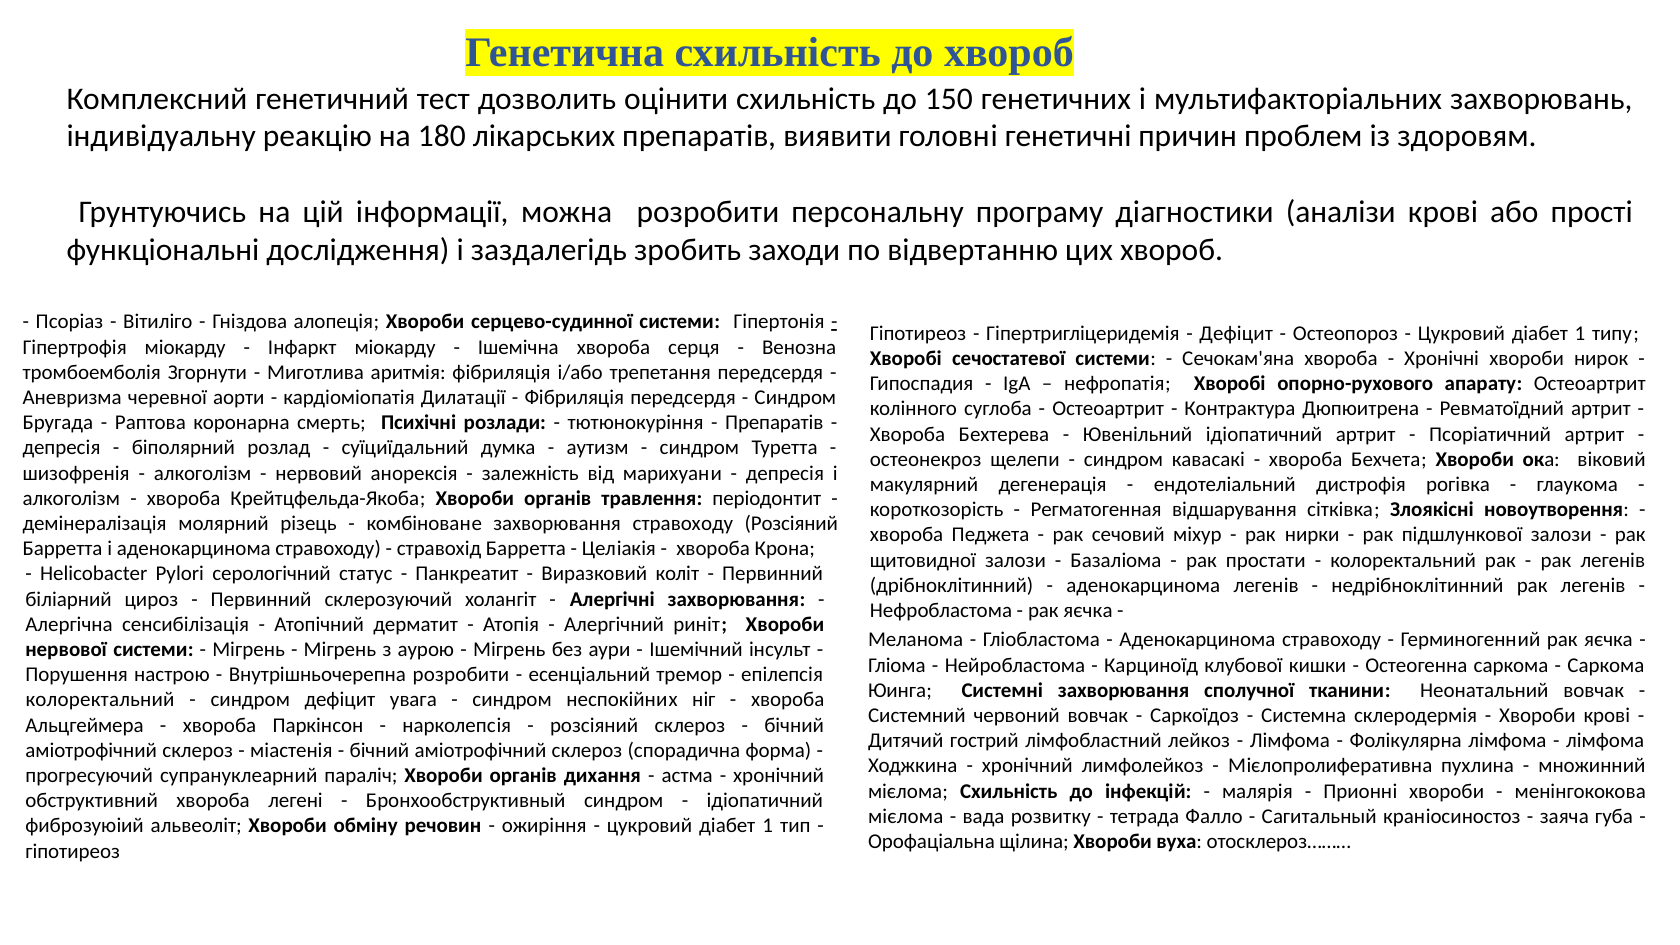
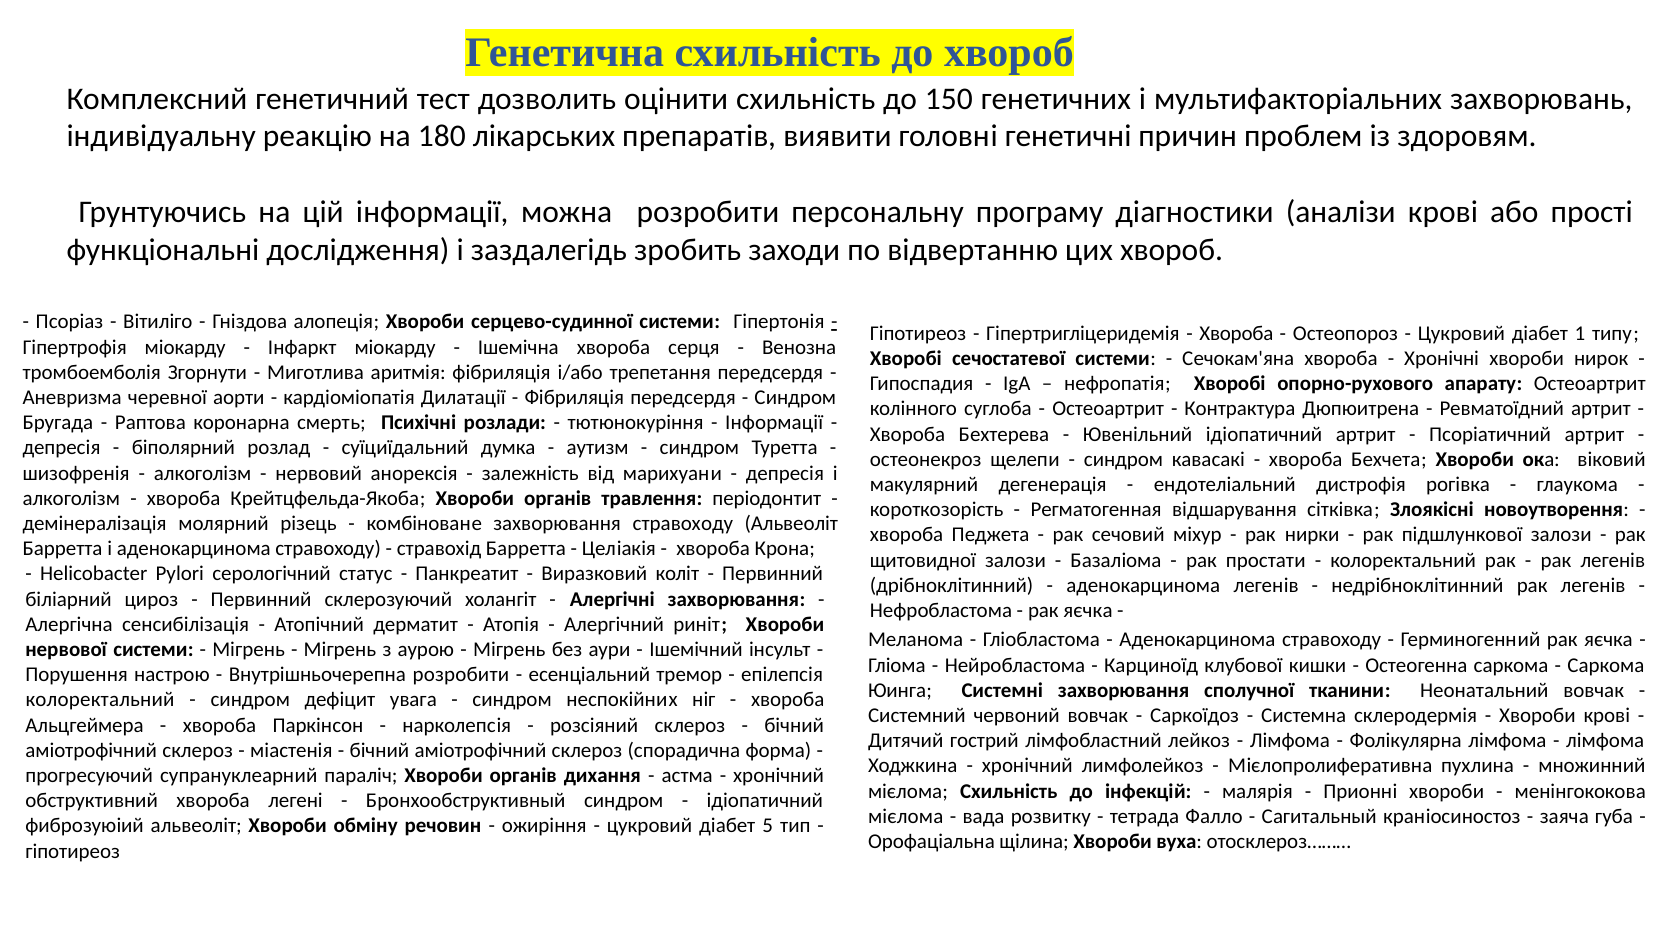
Дефіцит at (1236, 333): Дефіцит -> Хвороба
Препаратів at (774, 423): Препаратів -> Інформації
стравоходу Розсіяний: Розсіяний -> Альвеоліт
1 at (768, 826): 1 -> 5
